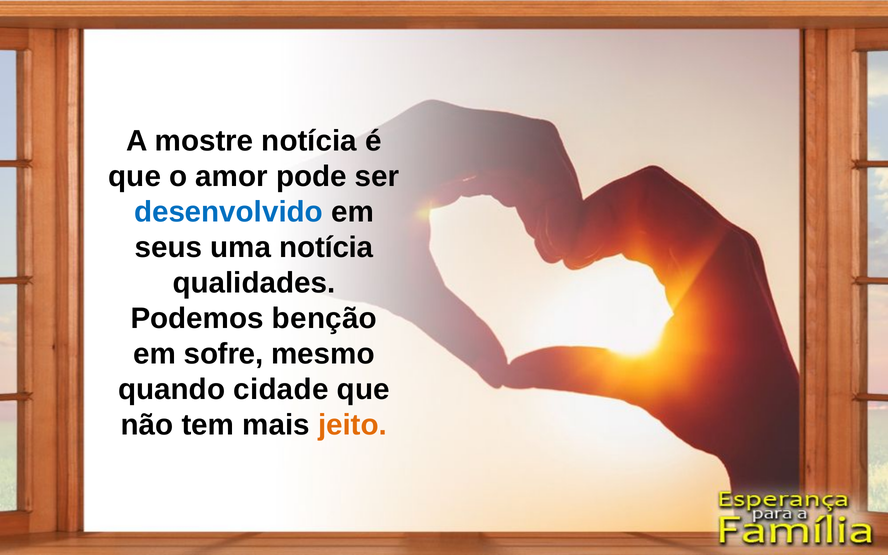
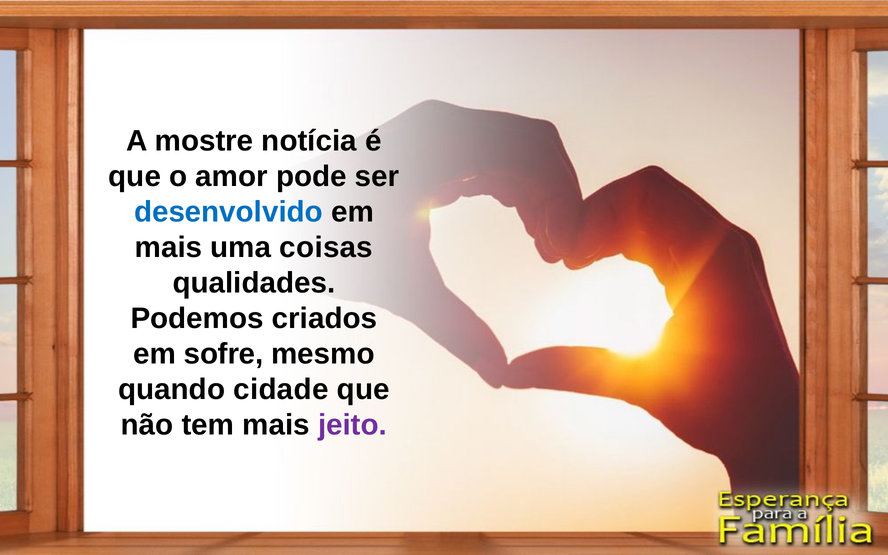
seus at (169, 247): seus -> mais
uma notícia: notícia -> coisas
benção: benção -> criados
jeito colour: orange -> purple
